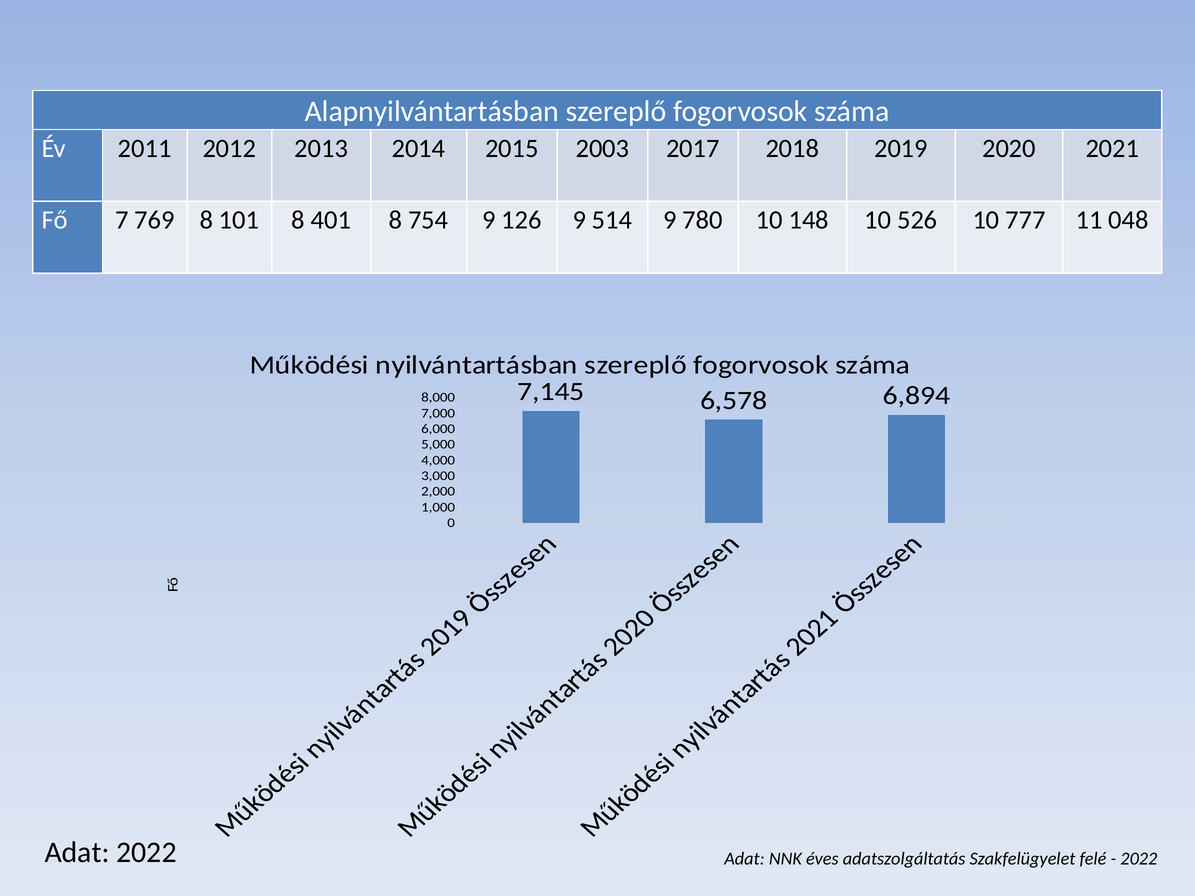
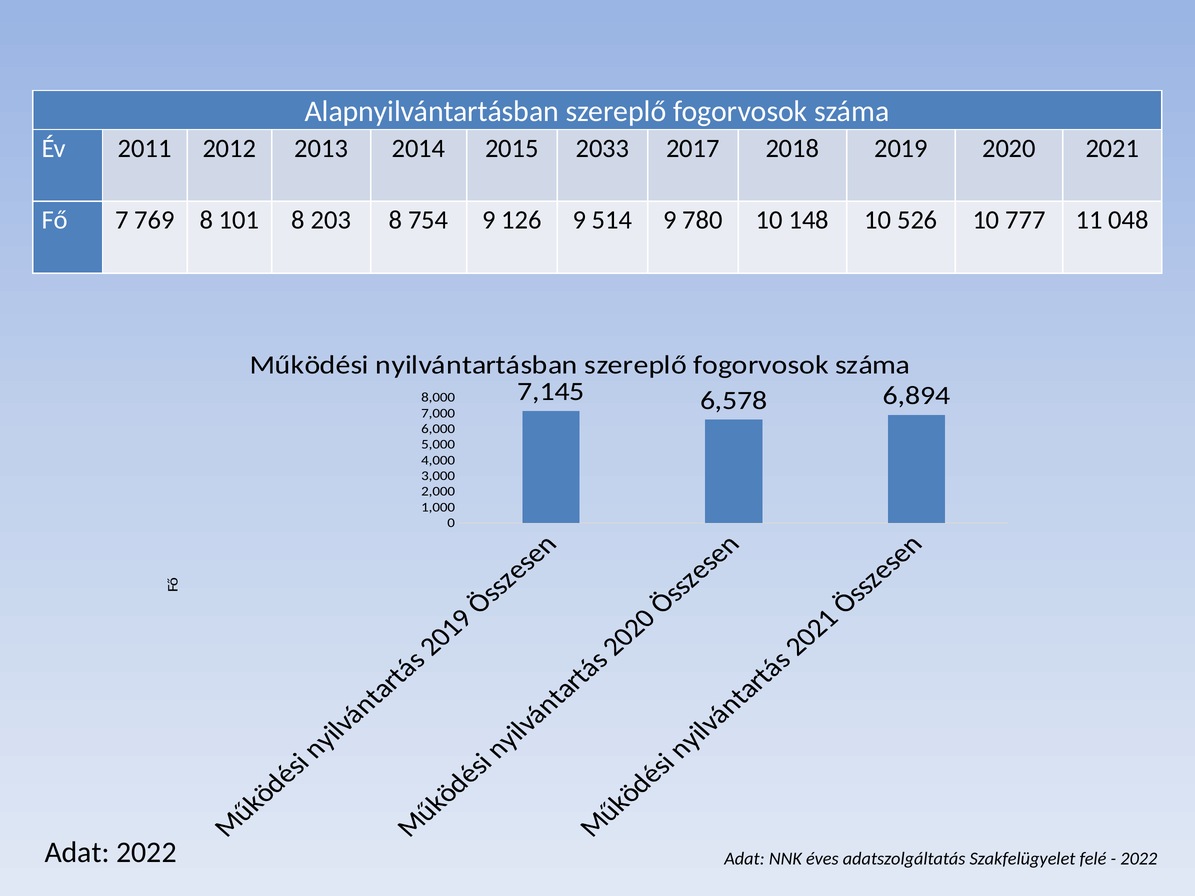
2003: 2003 -> 2033
401: 401 -> 203
